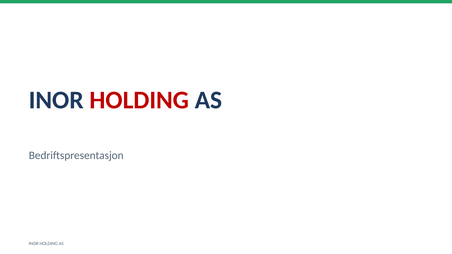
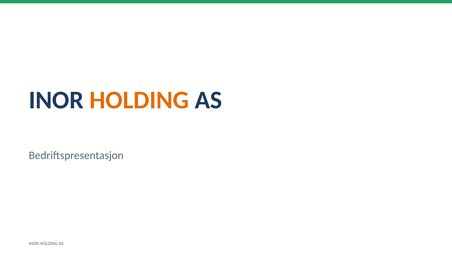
HOLDING at (139, 100) colour: red -> orange
